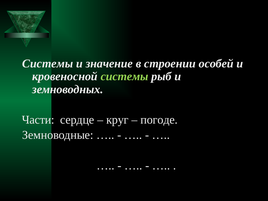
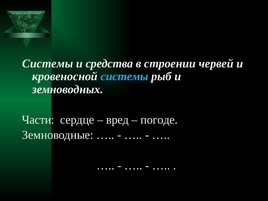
значение: значение -> средства
особей: особей -> червей
системы at (125, 76) colour: light green -> light blue
круг: круг -> вред
